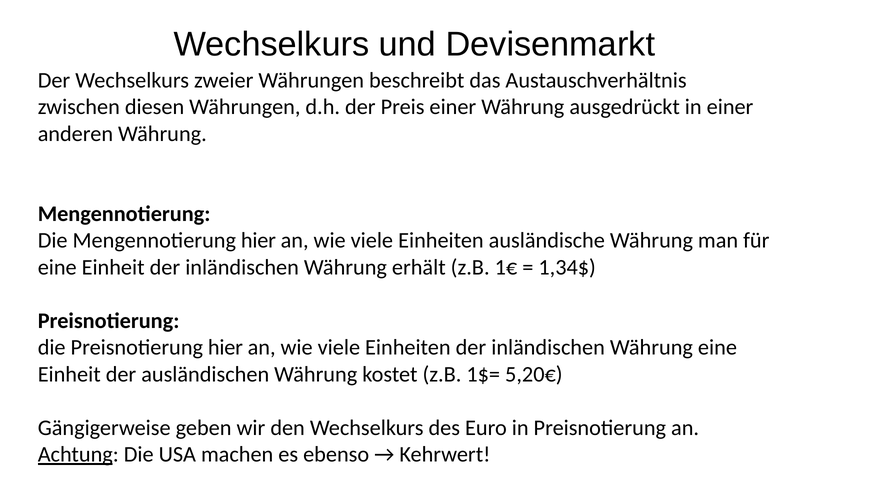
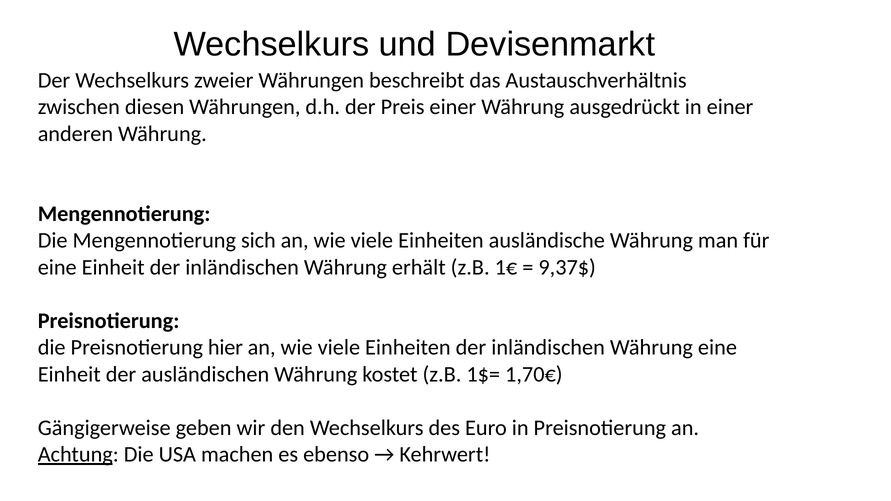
Mengennotierung hier: hier -> sich
1,34$: 1,34$ -> 9,37$
5,20€: 5,20€ -> 1,70€
